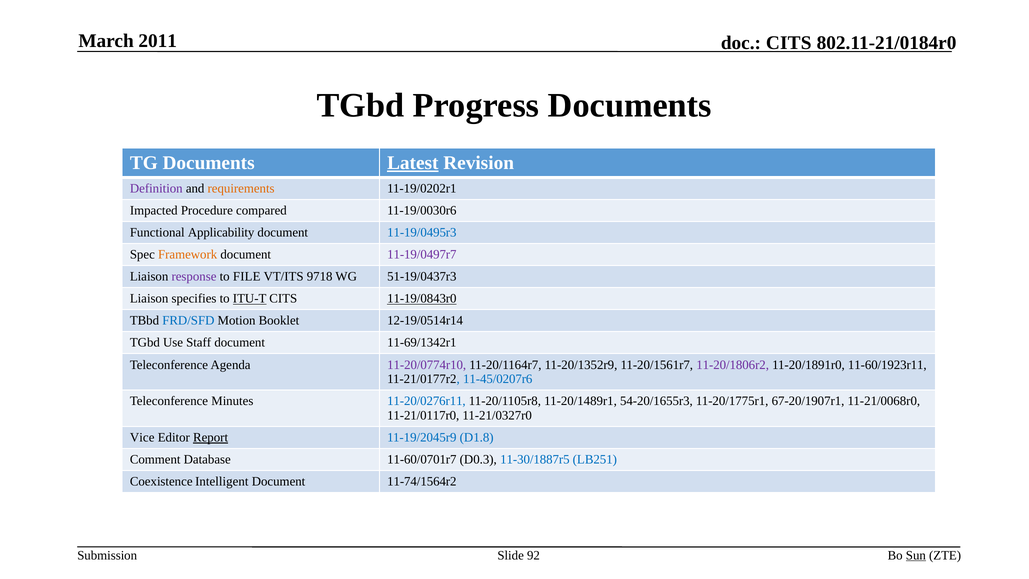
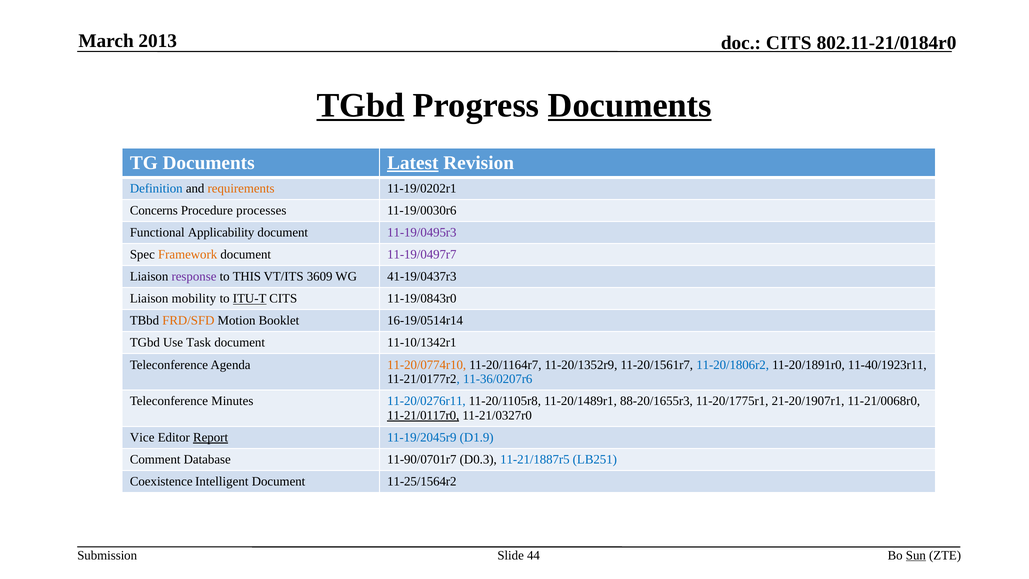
2011: 2011 -> 2013
TGbd at (360, 105) underline: none -> present
Documents at (630, 105) underline: none -> present
Definition colour: purple -> blue
Impacted: Impacted -> Concerns
compared: compared -> processes
11-19/0495r3 colour: blue -> purple
FILE: FILE -> THIS
9718: 9718 -> 3609
51-19/0437r3: 51-19/0437r3 -> 41-19/0437r3
specifies: specifies -> mobility
11-19/0843r0 underline: present -> none
FRD/SFD colour: blue -> orange
12-19/0514r14: 12-19/0514r14 -> 16-19/0514r14
Staff: Staff -> Task
11-69/1342r1: 11-69/1342r1 -> 11-10/1342r1
11-20/0774r10 colour: purple -> orange
11-20/1806r2 colour: purple -> blue
11-60/1923r11: 11-60/1923r11 -> 11-40/1923r11
11-45/0207r6: 11-45/0207r6 -> 11-36/0207r6
54-20/1655r3: 54-20/1655r3 -> 88-20/1655r3
67-20/1907r1: 67-20/1907r1 -> 21-20/1907r1
11-21/0117r0 underline: none -> present
D1.8: D1.8 -> D1.9
11-60/0701r7: 11-60/0701r7 -> 11-90/0701r7
11-30/1887r5: 11-30/1887r5 -> 11-21/1887r5
11-74/1564r2: 11-74/1564r2 -> 11-25/1564r2
92: 92 -> 44
